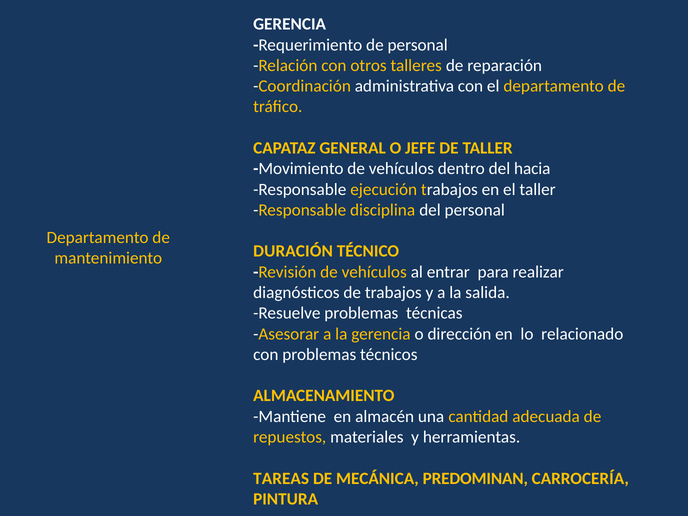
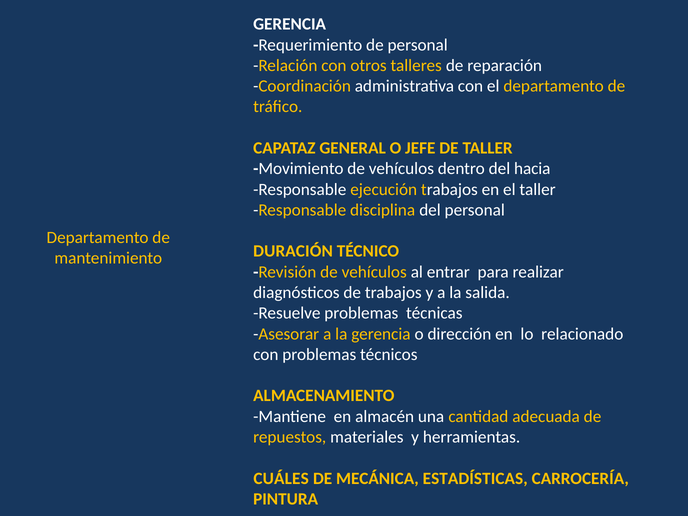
TAREAS: TAREAS -> CUÁLES
PREDOMINAN: PREDOMINAN -> ESTADÍSTICAS
